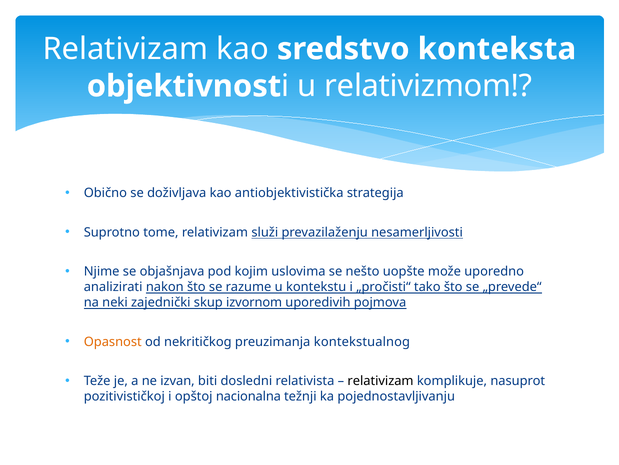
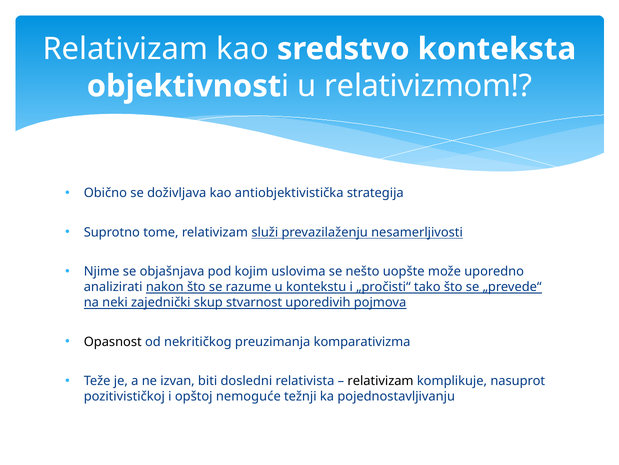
izvornom: izvornom -> stvarnost
Opasnost colour: orange -> black
kontekstualnog: kontekstualnog -> komparativizma
nacionalna: nacionalna -> nemoguće
